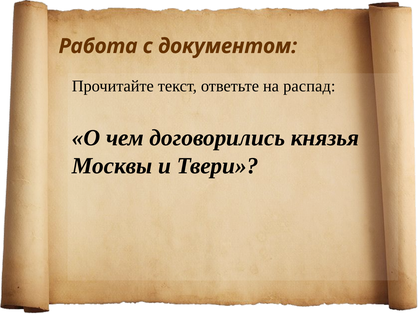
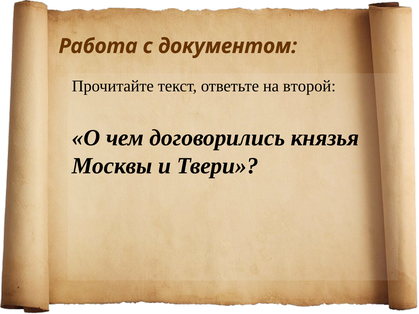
распад: распад -> второй
